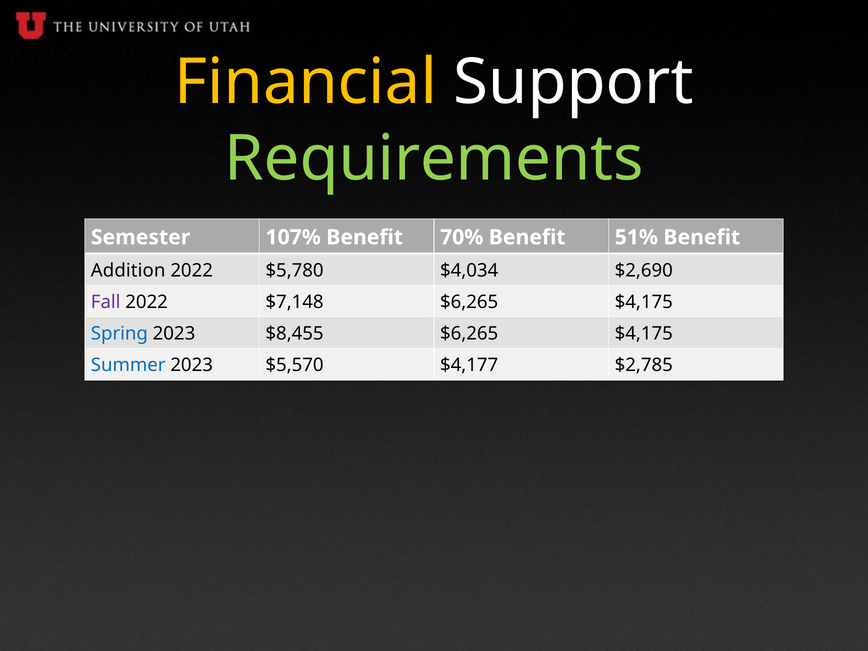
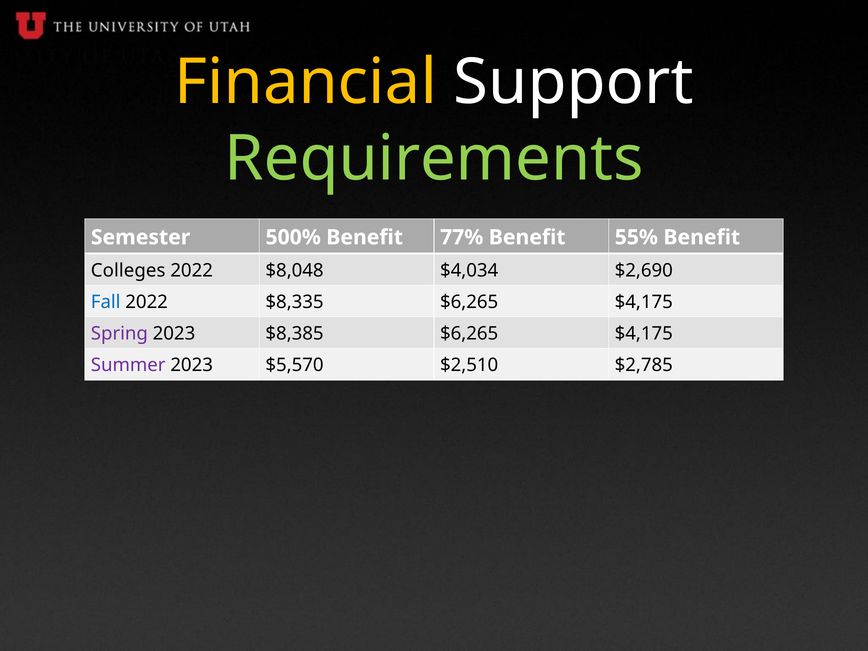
107%: 107% -> 500%
70%: 70% -> 77%
51%: 51% -> 55%
Addition: Addition -> Colleges
$5,780: $5,780 -> $8,048
Fall colour: purple -> blue
$7,148: $7,148 -> $8,335
Spring colour: blue -> purple
$8,455: $8,455 -> $8,385
Summer colour: blue -> purple
$4,177: $4,177 -> $2,510
